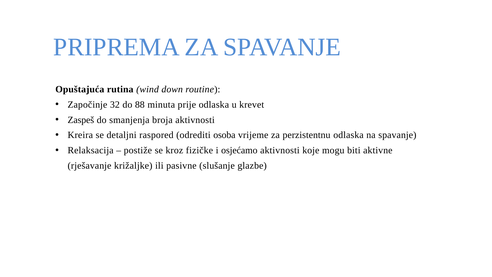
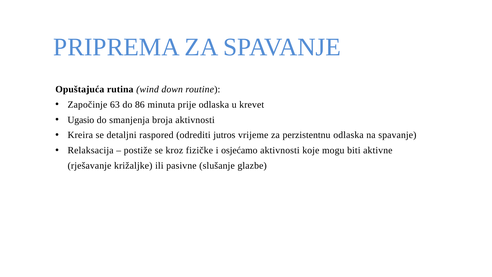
32: 32 -> 63
88: 88 -> 86
Zaspeš: Zaspeš -> Ugasio
osoba: osoba -> jutros
